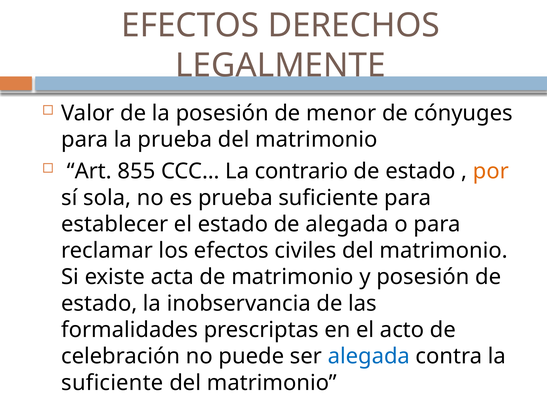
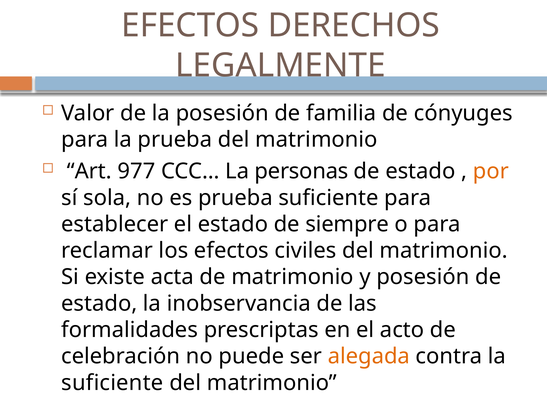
menor: menor -> familia
855: 855 -> 977
contrario: contrario -> personas
de alegada: alegada -> siempre
alegada at (369, 357) colour: blue -> orange
